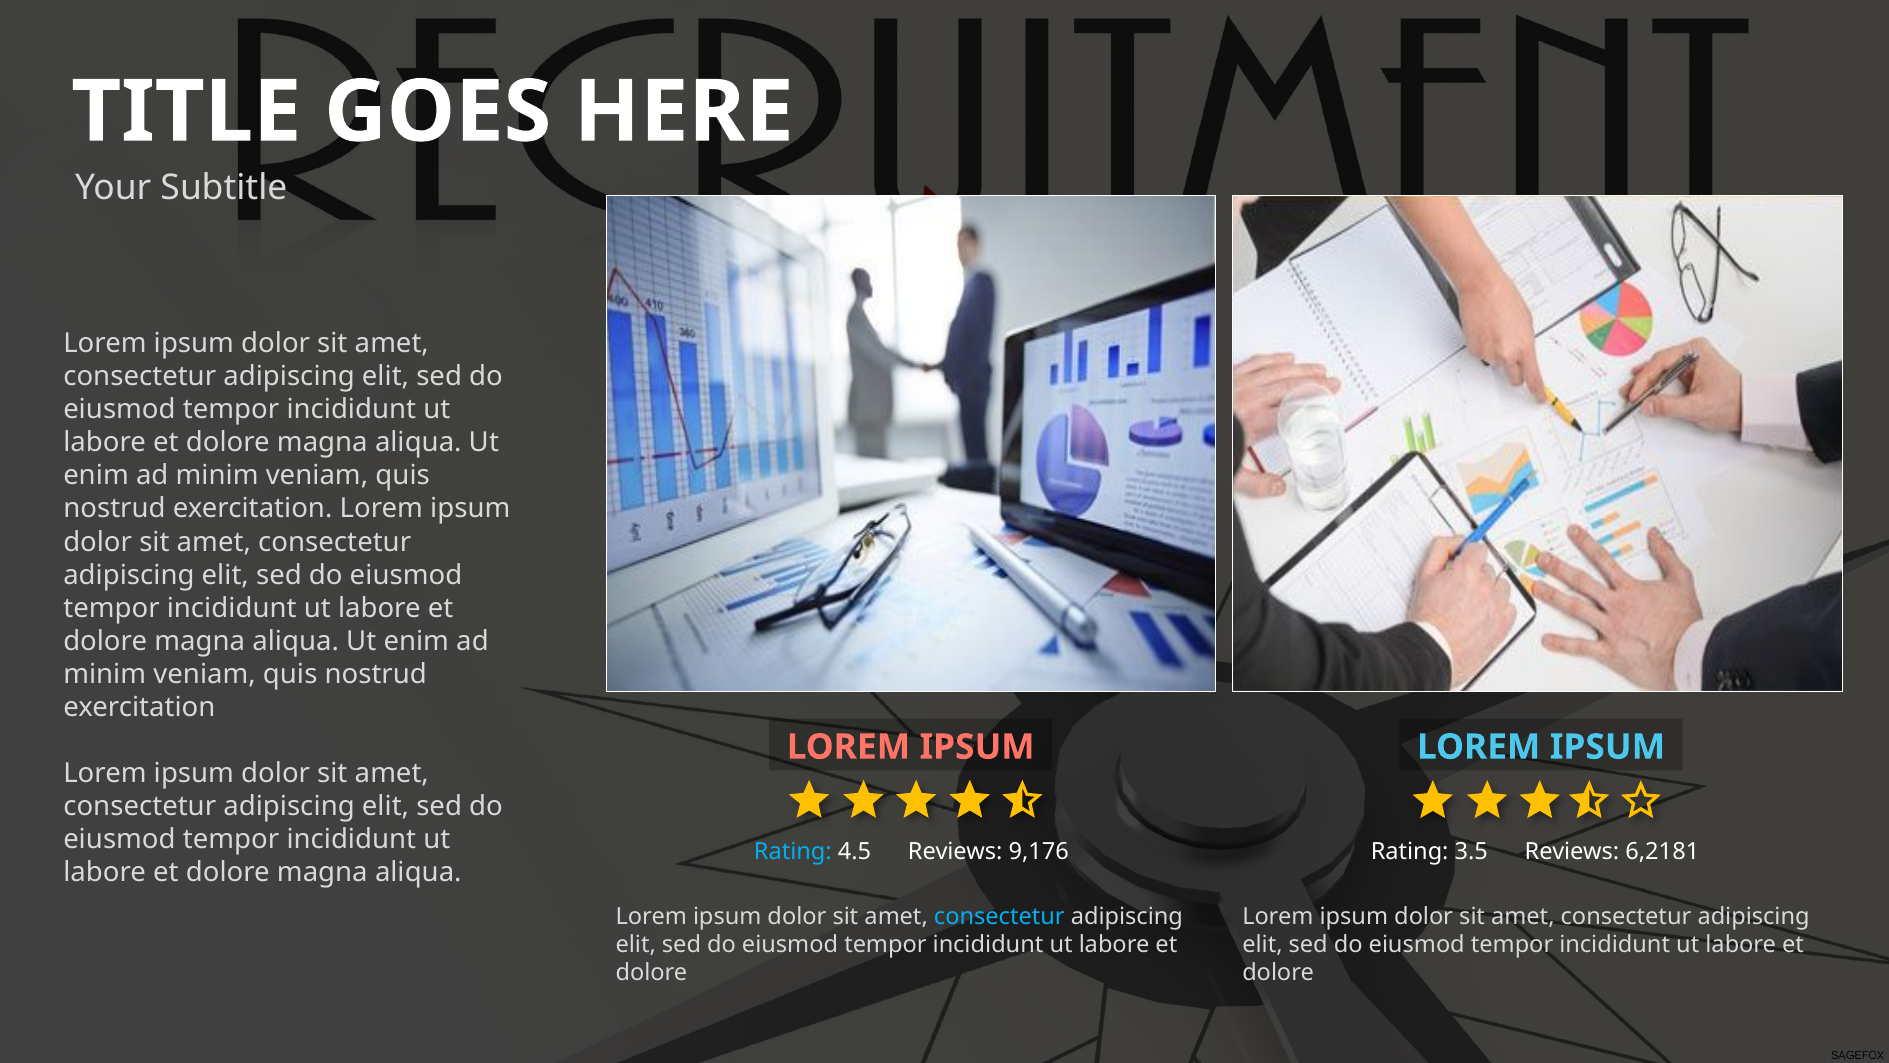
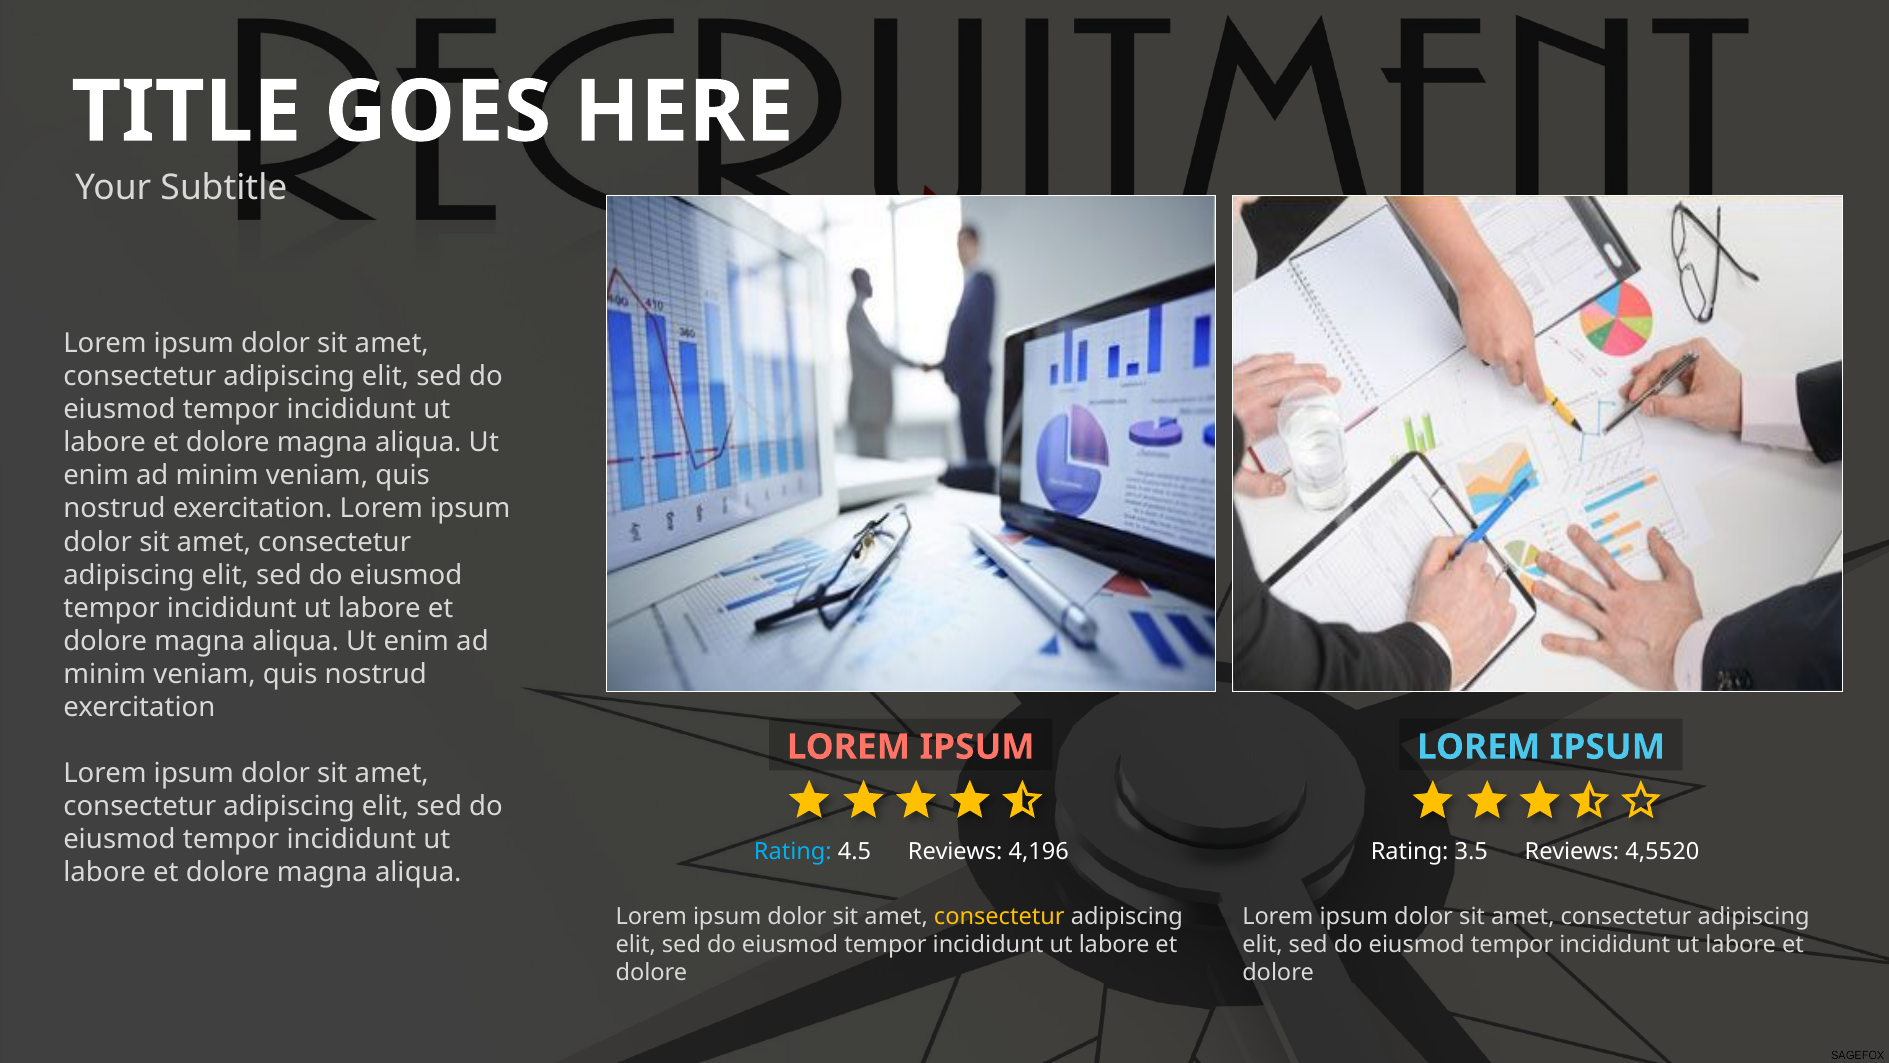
9,176: 9,176 -> 4,196
6,2181: 6,2181 -> 4,5520
consectetur at (999, 916) colour: light blue -> yellow
